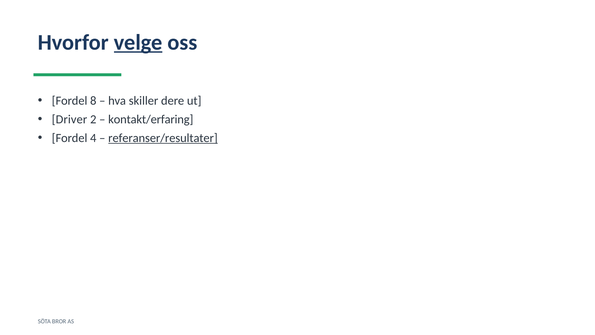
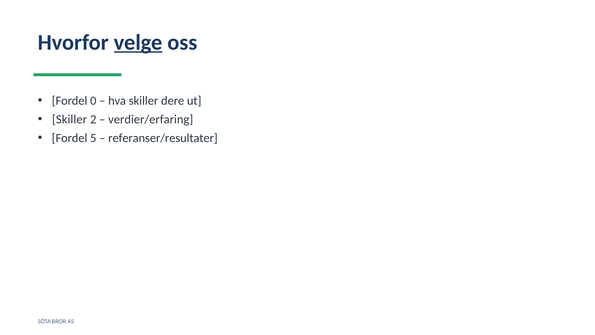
8: 8 -> 0
Driver at (70, 119): Driver -> Skiller
kontakt/erfaring: kontakt/erfaring -> verdier/erfaring
4: 4 -> 5
referanser/resultater underline: present -> none
